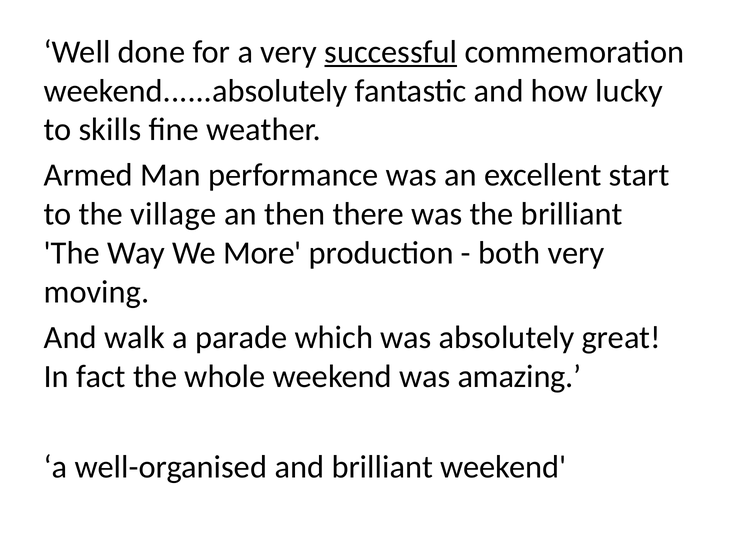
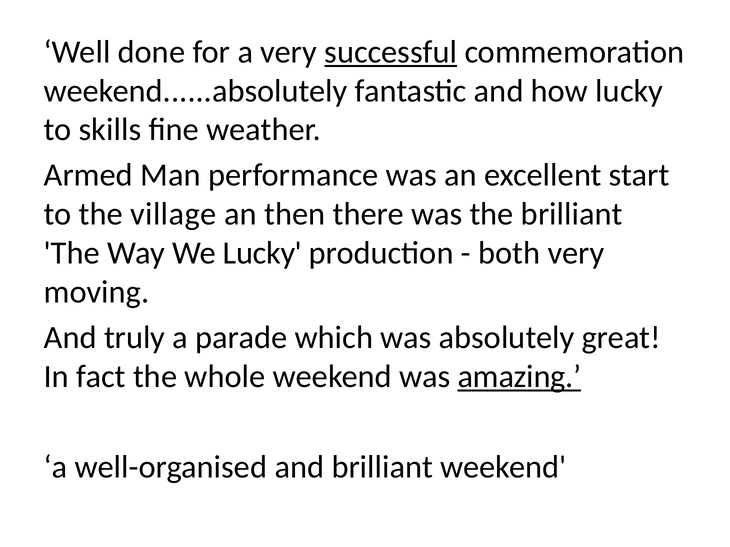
We More: More -> Lucky
walk: walk -> truly
amazing underline: none -> present
